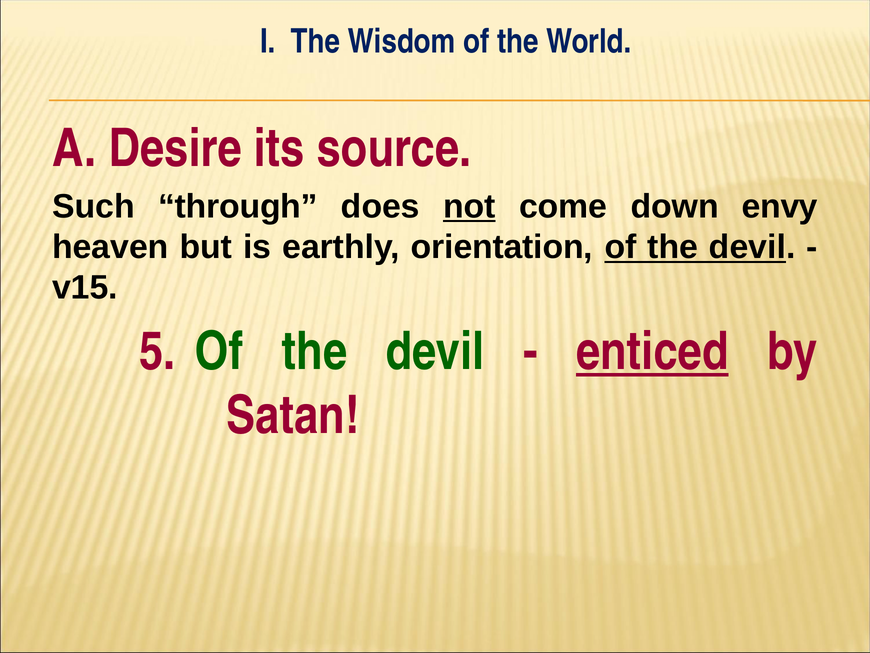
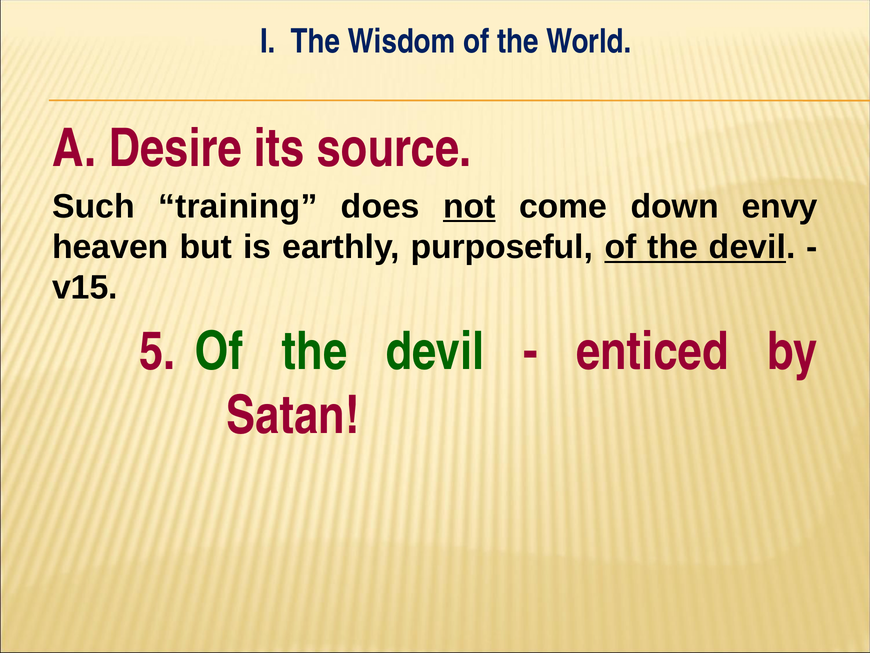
through: through -> training
orientation: orientation -> purposeful
enticed underline: present -> none
